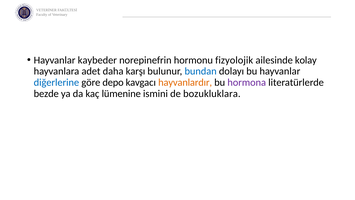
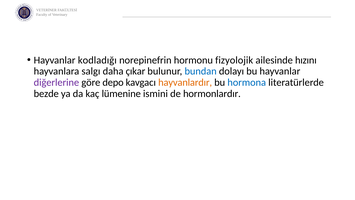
kaybeder: kaybeder -> kodladığı
kolay: kolay -> hızını
adet: adet -> salgı
karşı: karşı -> çıkar
diğerlerine colour: blue -> purple
hormona colour: purple -> blue
bozukluklara: bozukluklara -> hormonlardır
